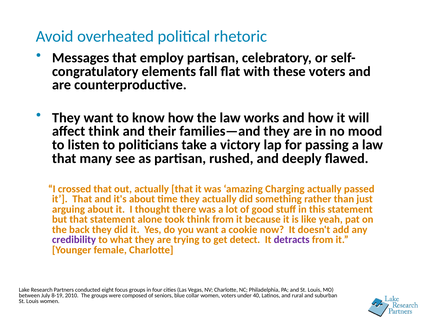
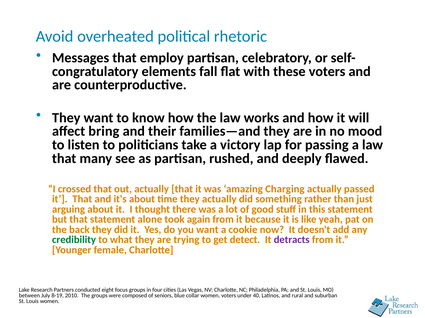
affect think: think -> bring
took think: think -> again
credibility colour: purple -> green
